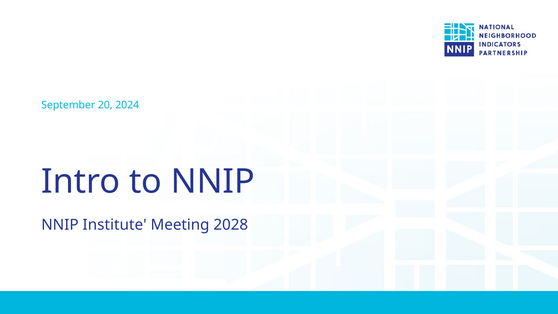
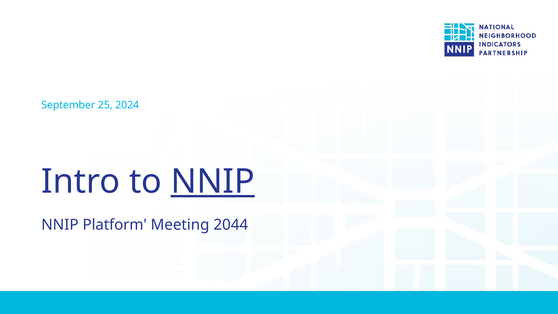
20: 20 -> 25
NNIP at (213, 181) underline: none -> present
Institute: Institute -> Platform
2028: 2028 -> 2044
